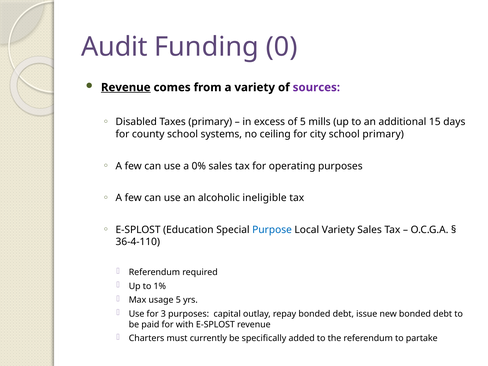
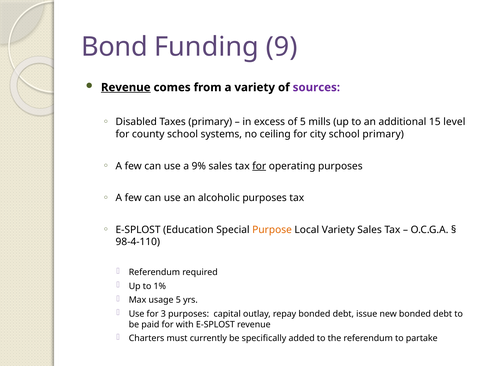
Audit: Audit -> Bond
0: 0 -> 9
days: days -> level
0%: 0% -> 9%
for at (259, 166) underline: none -> present
alcoholic ineligible: ineligible -> purposes
Purpose colour: blue -> orange
36-4-110: 36-4-110 -> 98-4-110
